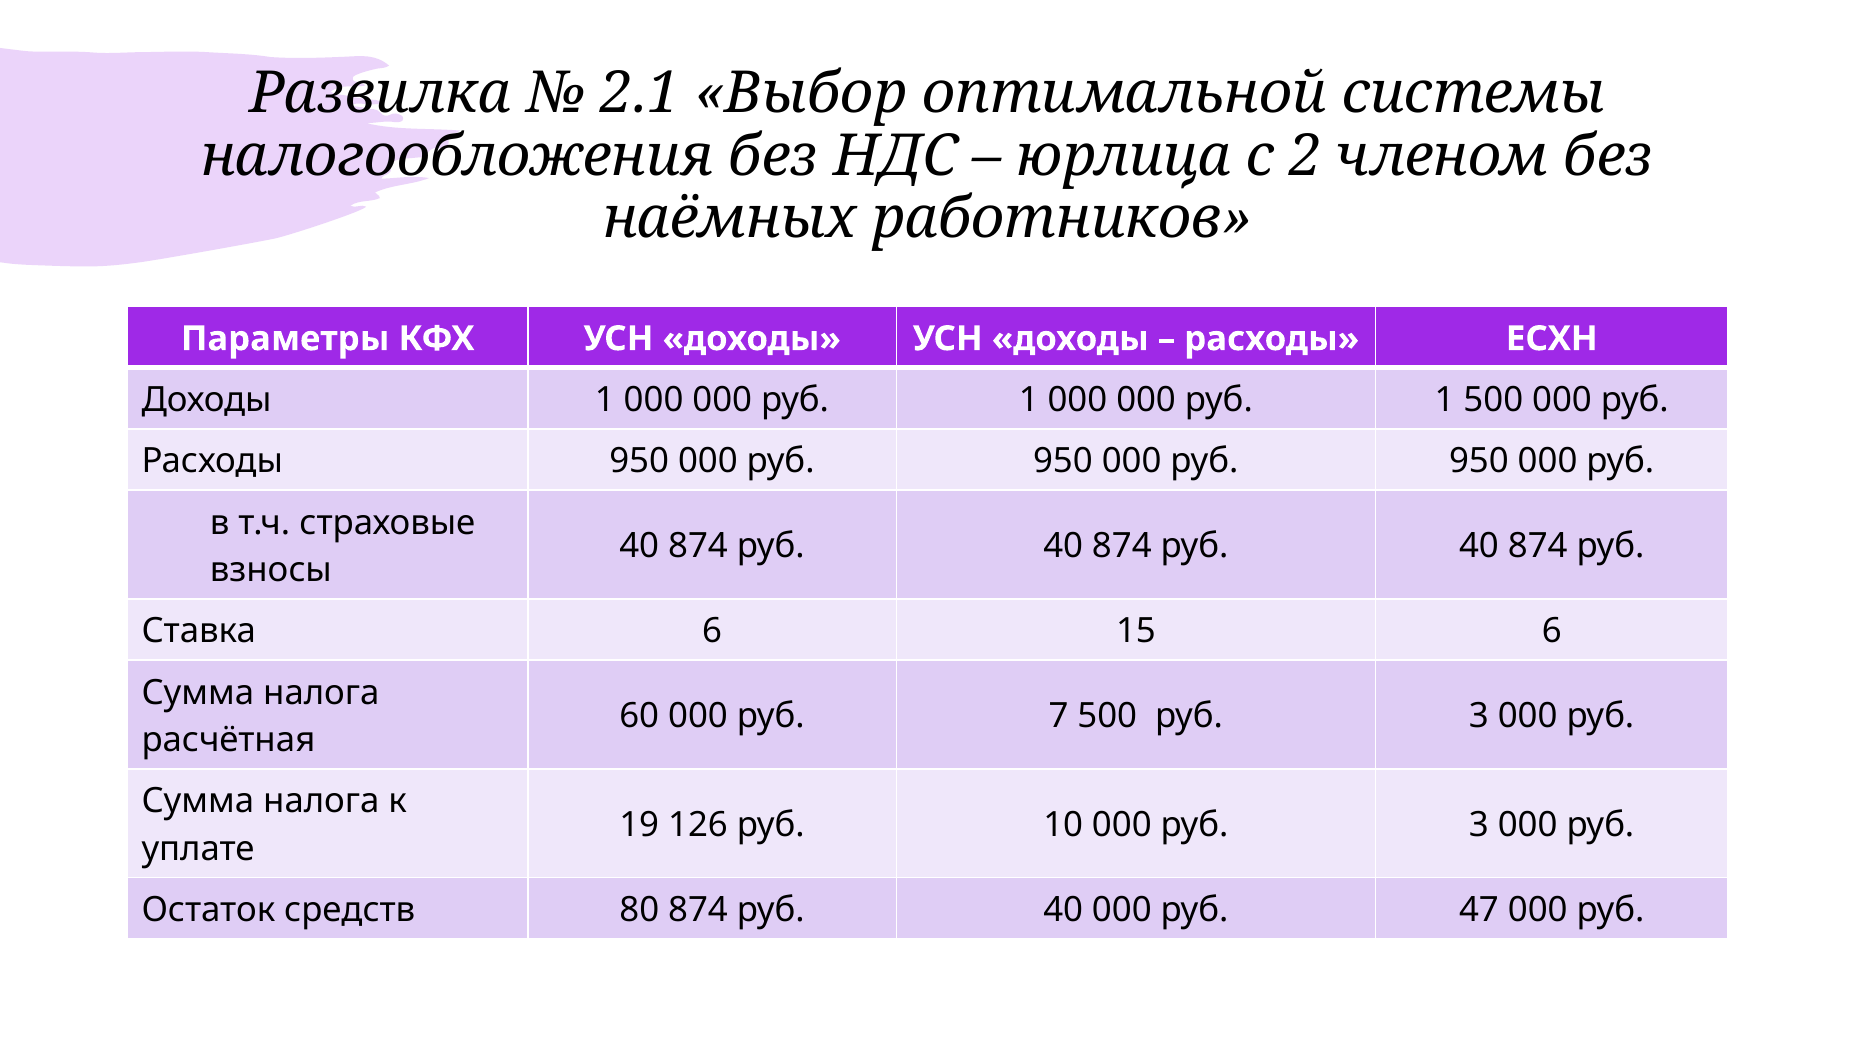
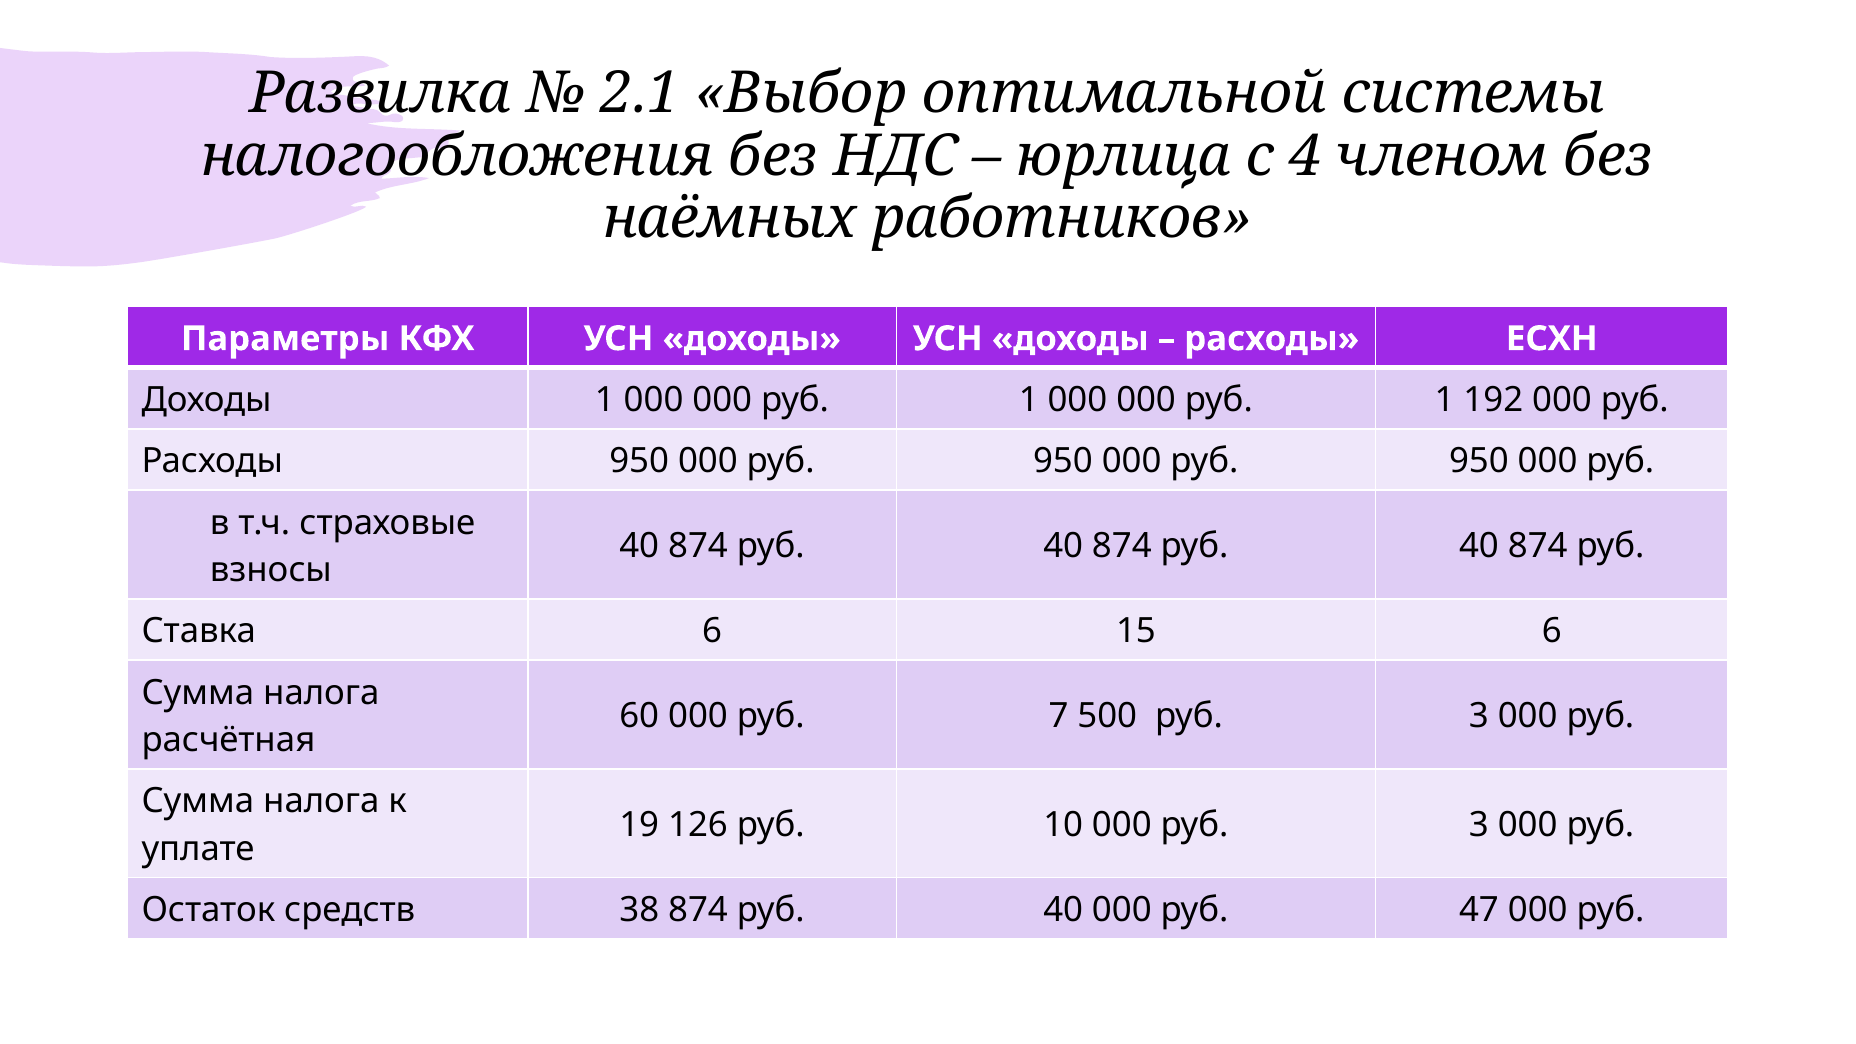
2: 2 -> 4
1 500: 500 -> 192
80: 80 -> 38
